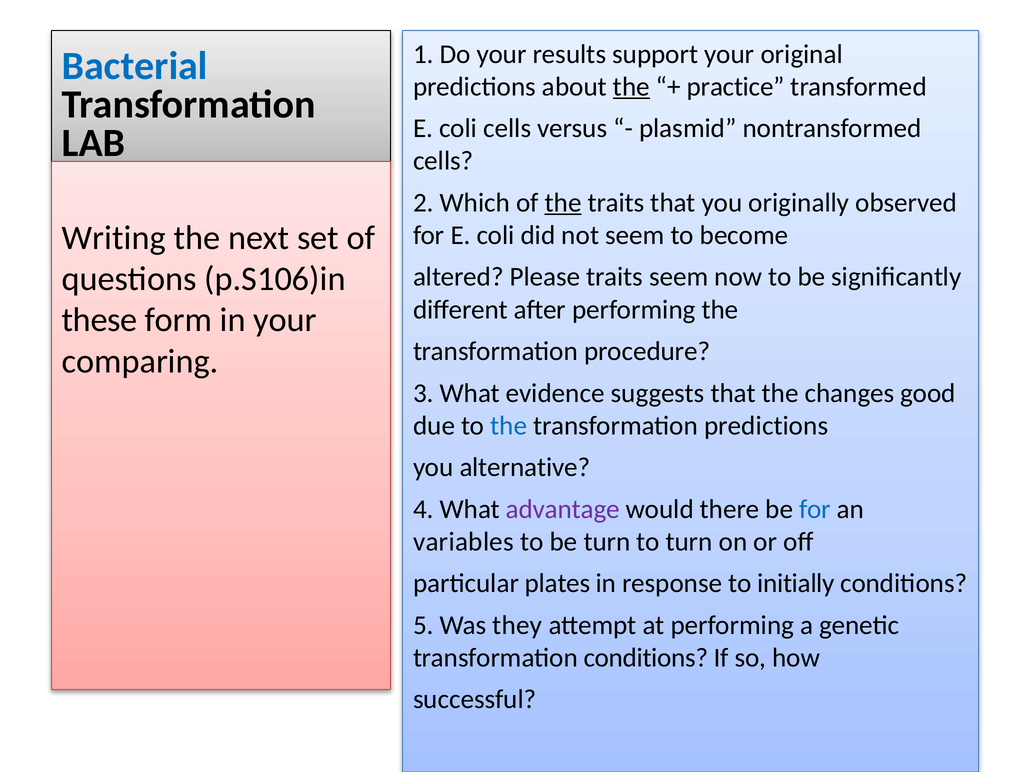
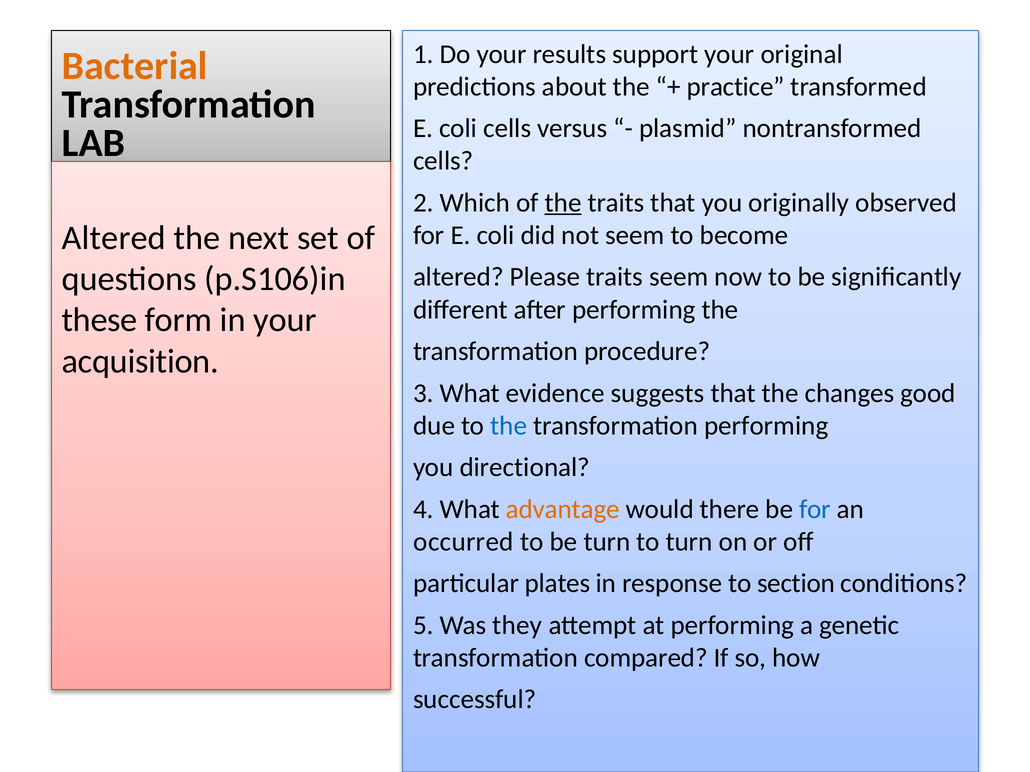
Bacterial colour: blue -> orange
the at (631, 87) underline: present -> none
Writing at (114, 238): Writing -> Altered
comparing: comparing -> acquisition
transformation predictions: predictions -> performing
alternative: alternative -> directional
advantage colour: purple -> orange
variables: variables -> occurred
initially: initially -> section
transformation conditions: conditions -> compared
